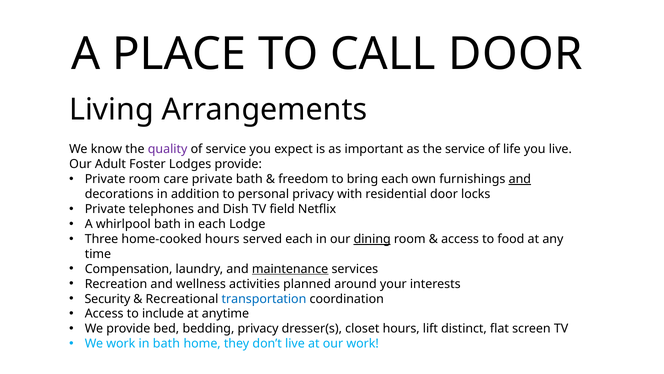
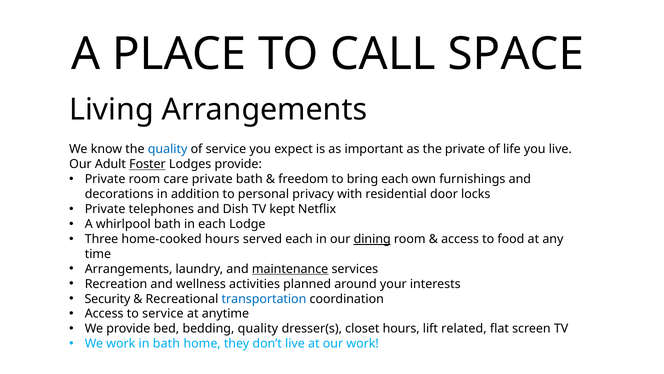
CALL DOOR: DOOR -> SPACE
quality at (168, 149) colour: purple -> blue
the service: service -> private
Foster underline: none -> present
and at (520, 179) underline: present -> none
field: field -> kept
Compensation at (129, 269): Compensation -> Arrangements
to include: include -> service
bedding privacy: privacy -> quality
distinct: distinct -> related
